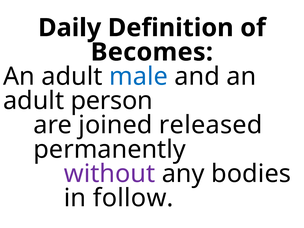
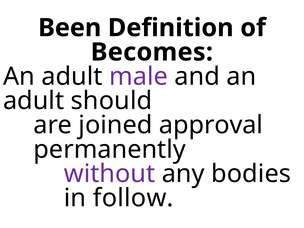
Daily: Daily -> Been
male colour: blue -> purple
person: person -> should
released: released -> approval
